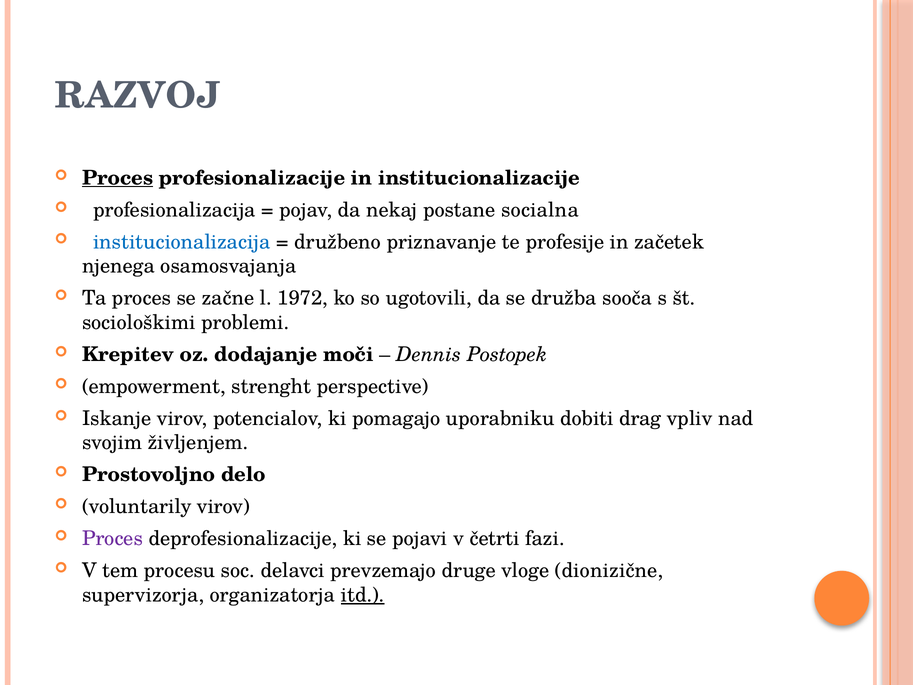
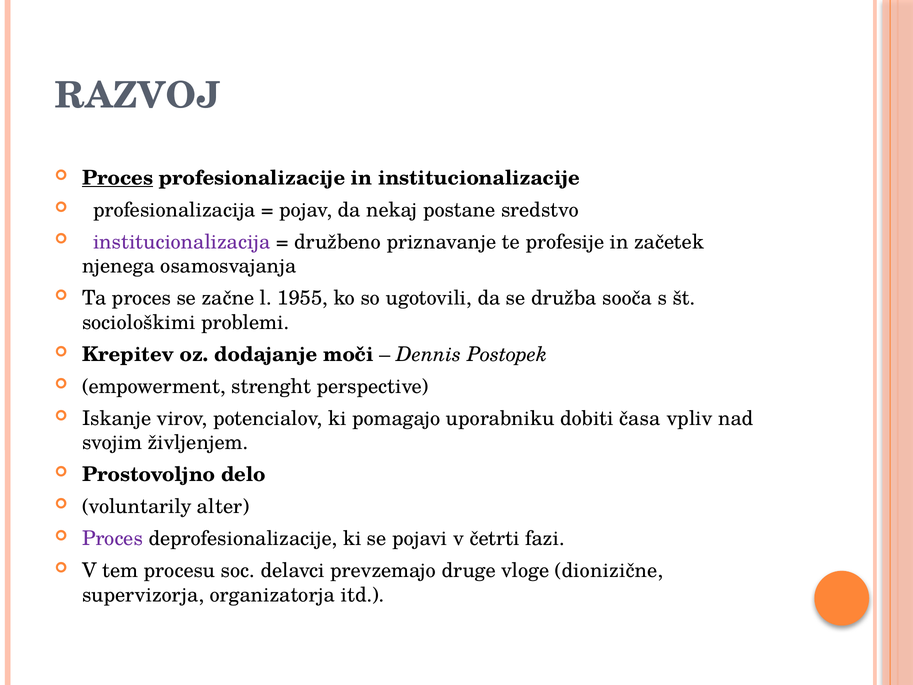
socialna: socialna -> sredstvo
institucionalizacija colour: blue -> purple
1972: 1972 -> 1955
drag: drag -> časa
voluntarily virov: virov -> alter
itd underline: present -> none
